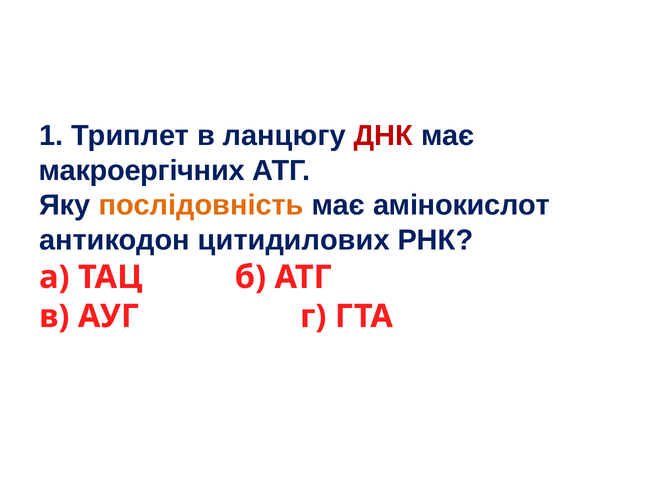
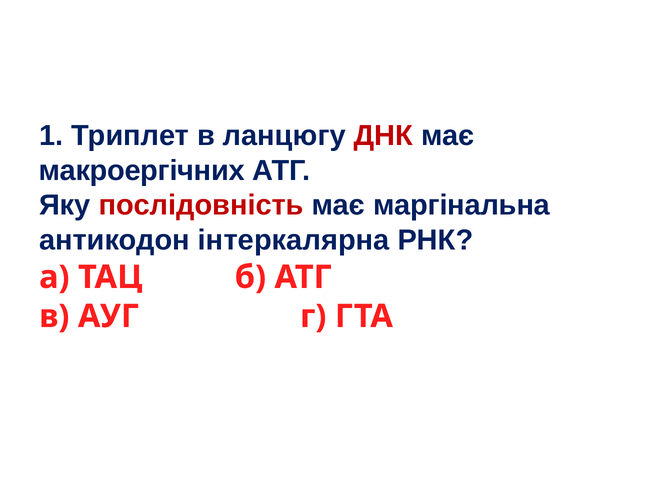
послідовність colour: orange -> red
амінокислот: амінокислот -> маргінальна
цитидилових: цитидилових -> інтеркалярна
